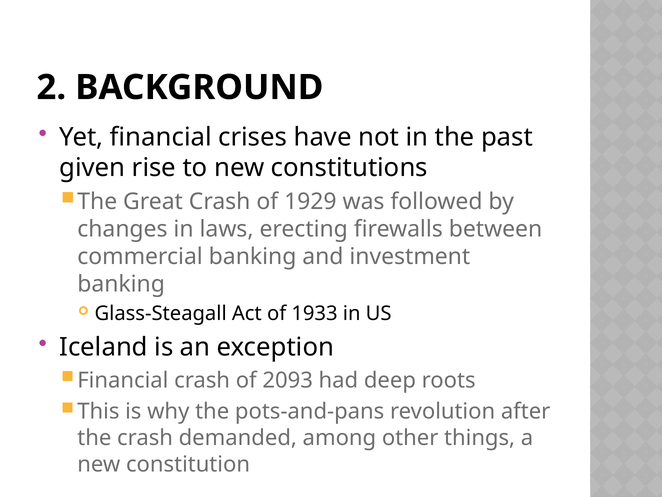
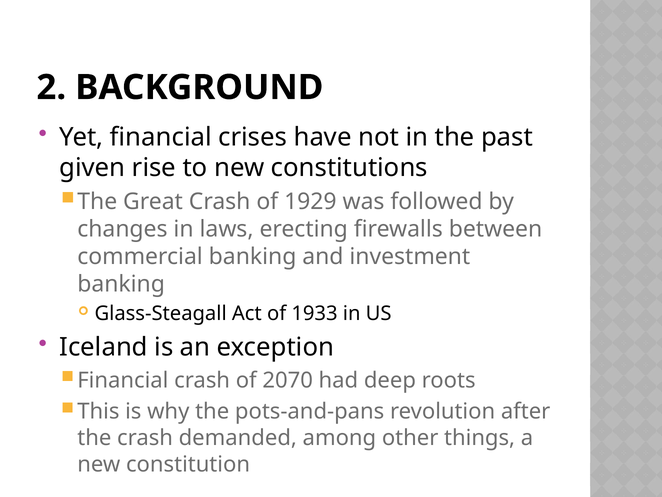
2093: 2093 -> 2070
